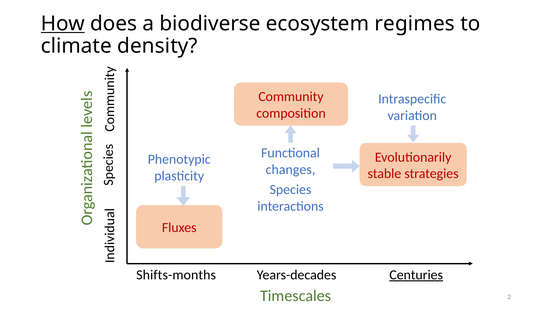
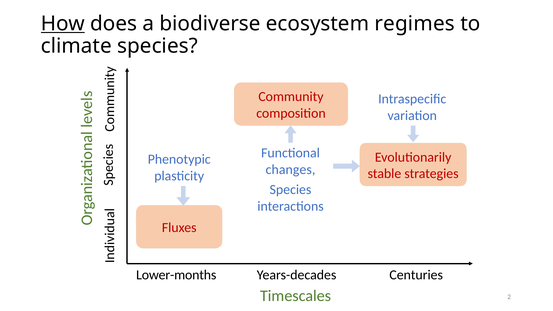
climate density: density -> species
Shifts-months: Shifts-months -> Lower-months
Centuries underline: present -> none
